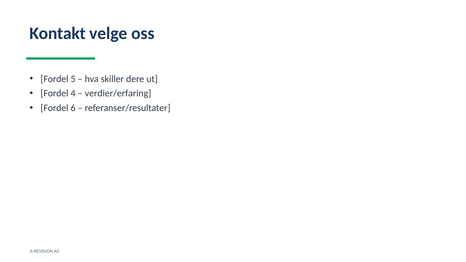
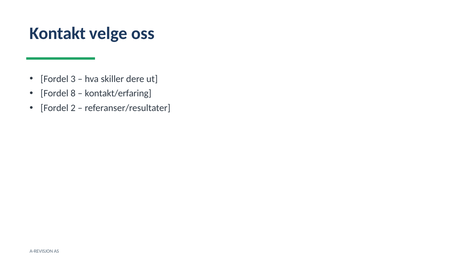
5: 5 -> 3
4: 4 -> 8
verdier/erfaring: verdier/erfaring -> kontakt/erfaring
6: 6 -> 2
